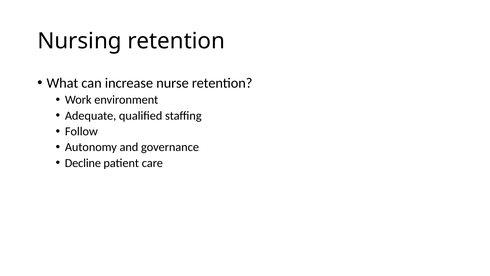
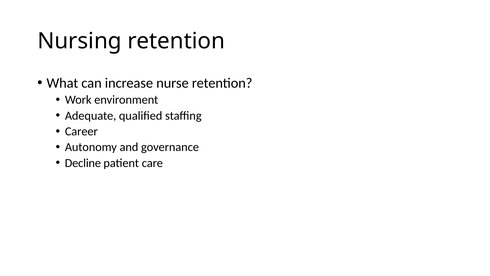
Follow: Follow -> Career
